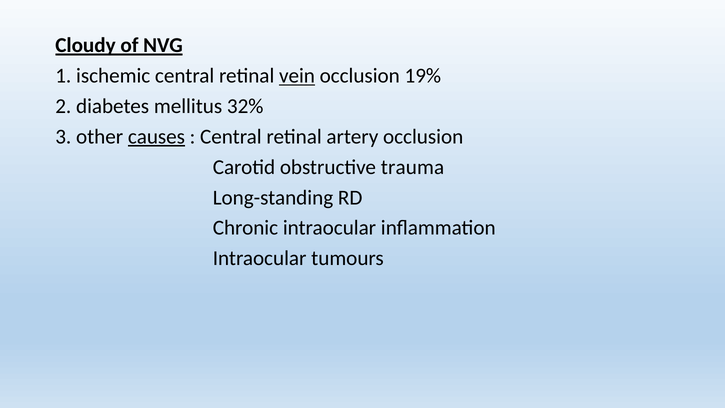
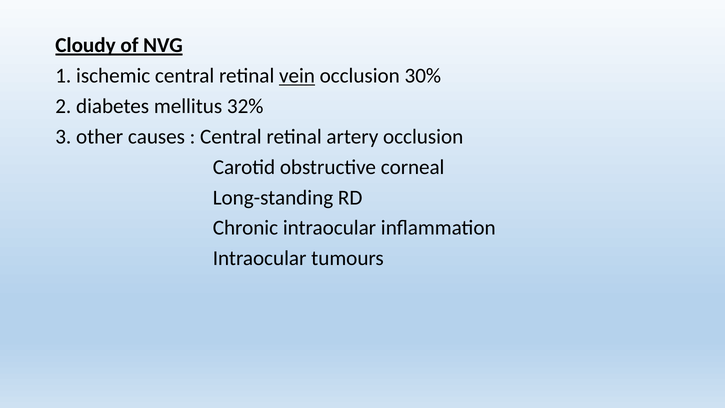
19%: 19% -> 30%
causes underline: present -> none
trauma: trauma -> corneal
